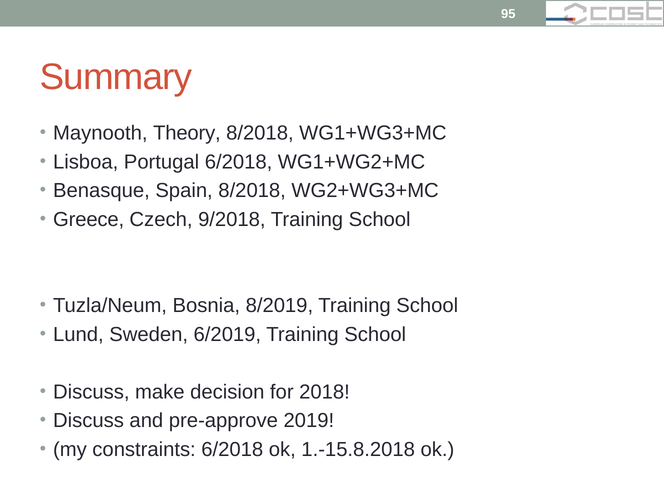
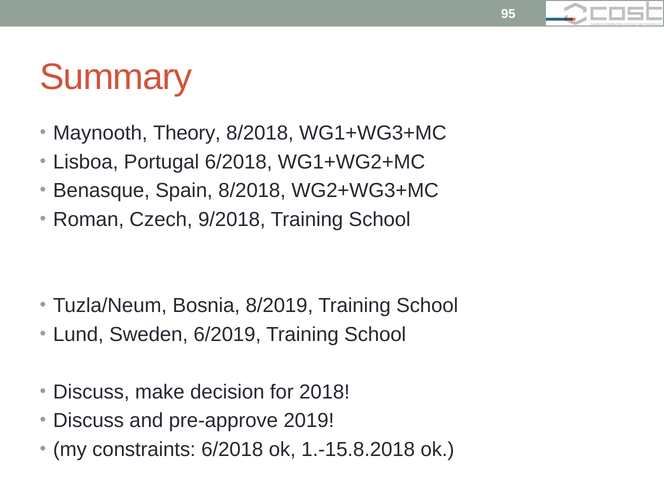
Greece: Greece -> Roman
